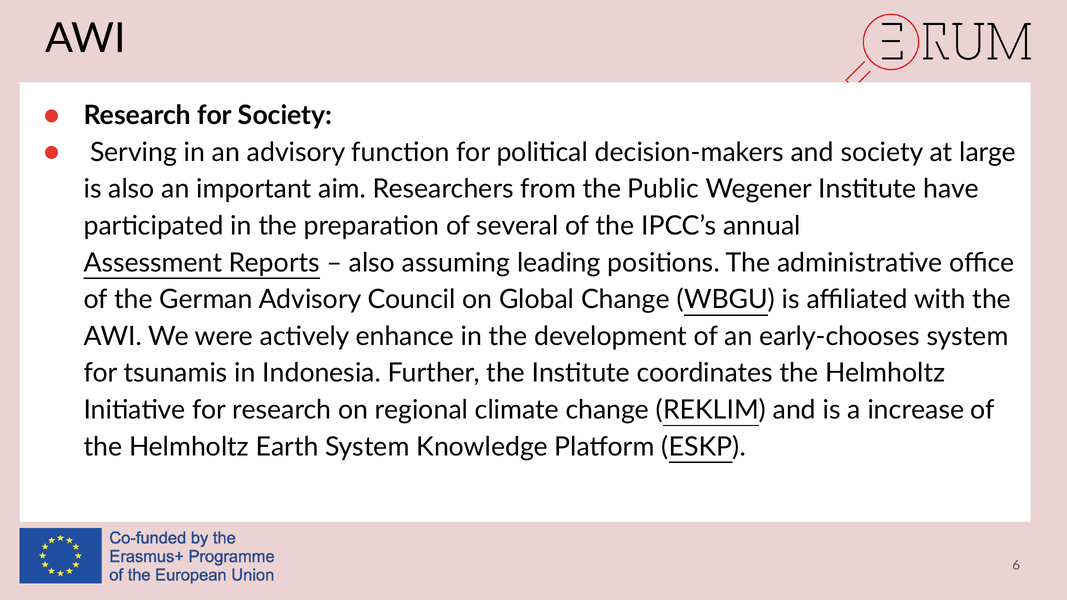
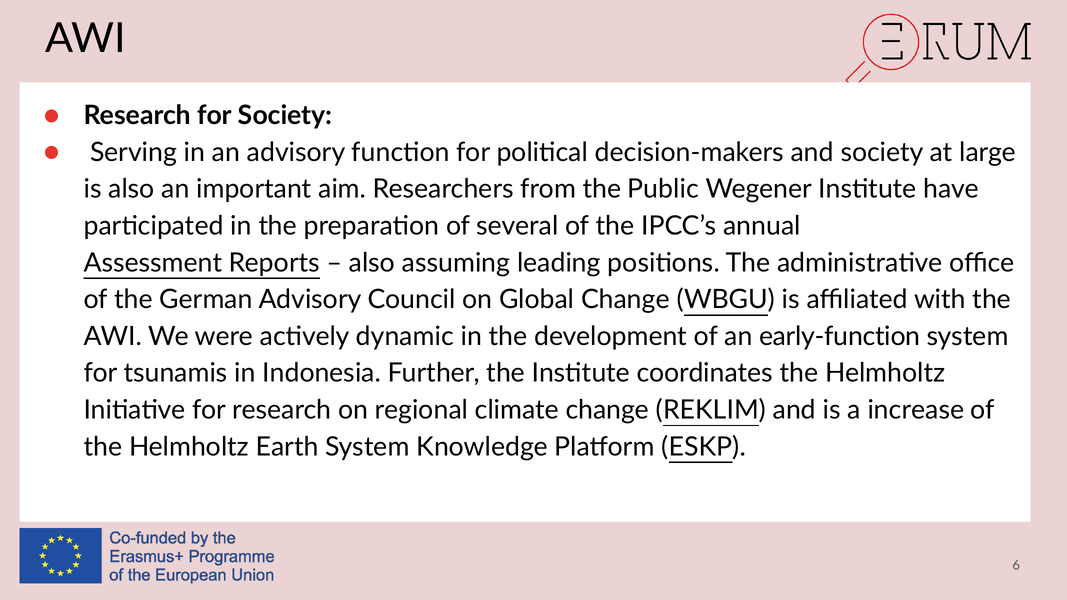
enhance: enhance -> dynamic
early-chooses: early-chooses -> early-function
